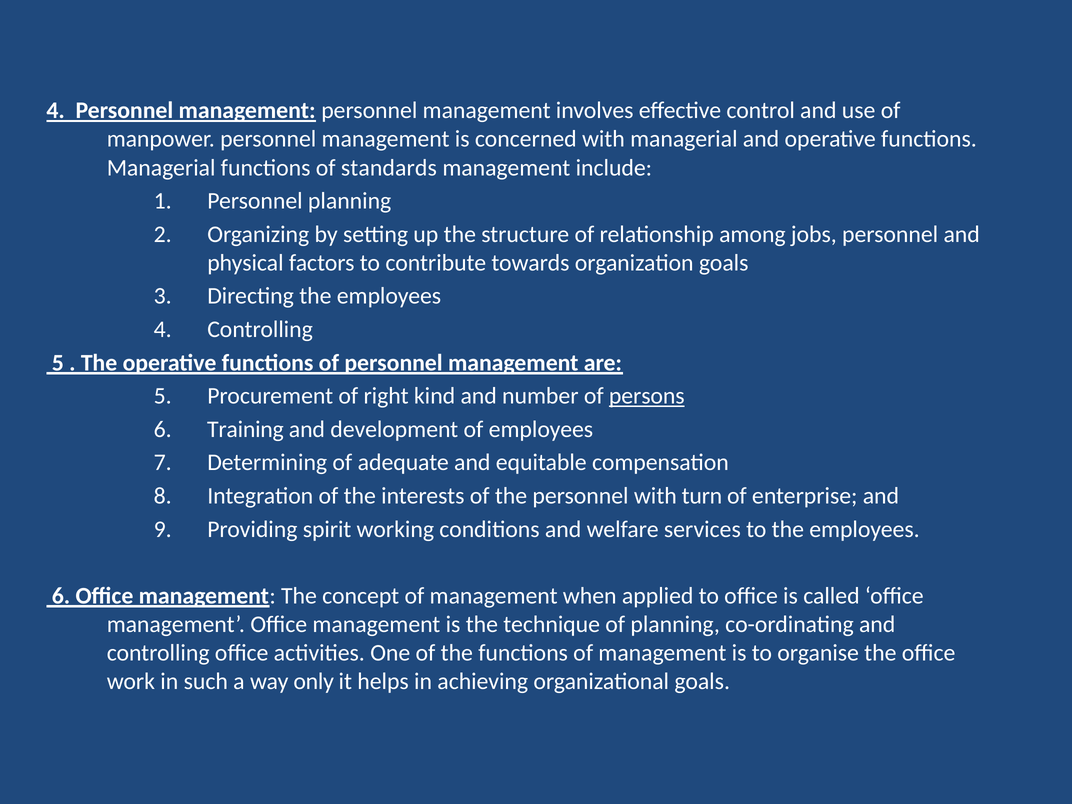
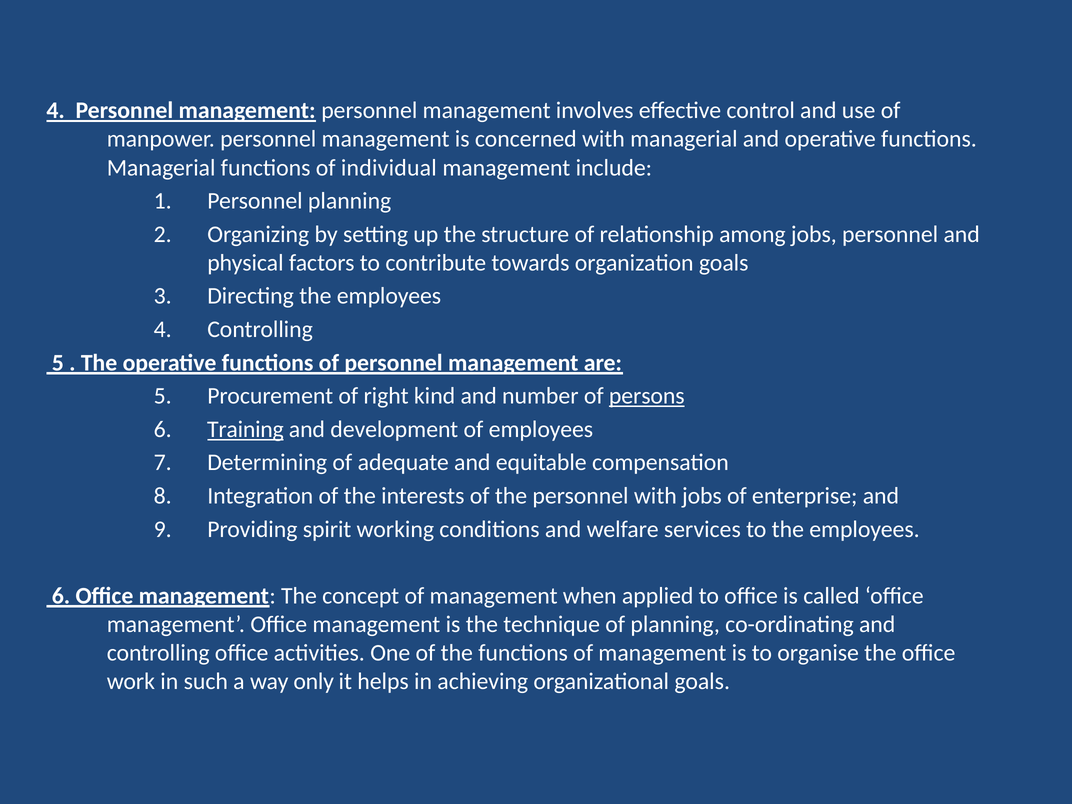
standards: standards -> individual
Training underline: none -> present
with turn: turn -> jobs
